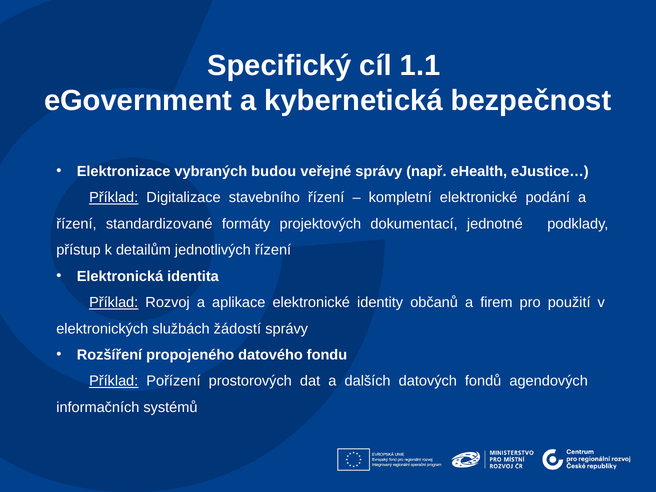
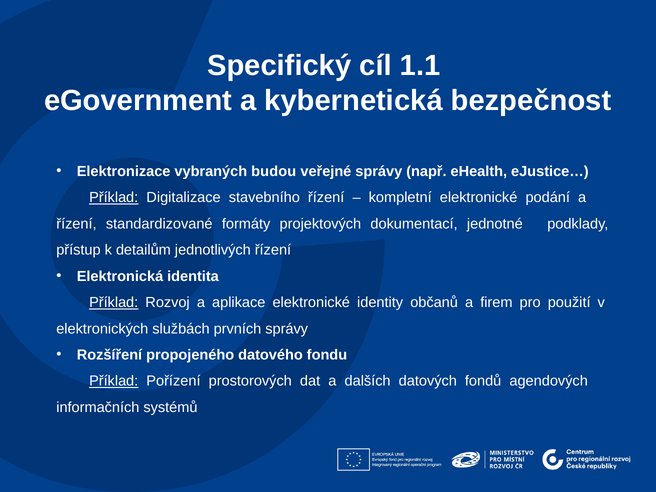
žádostí: žádostí -> prvních
